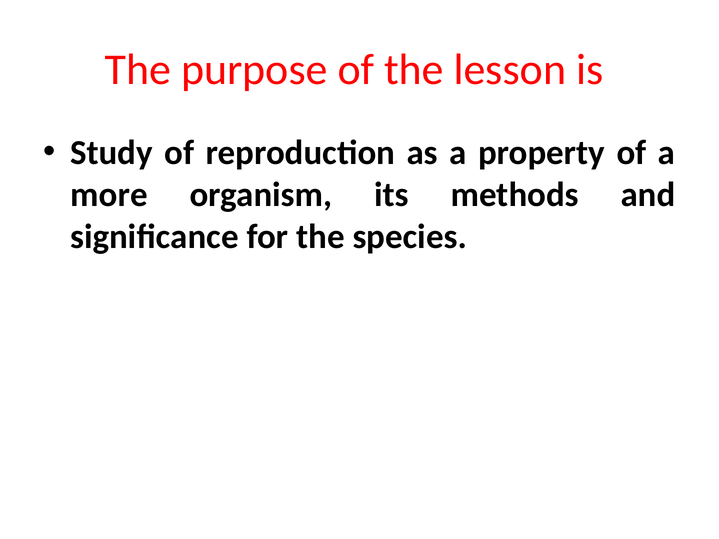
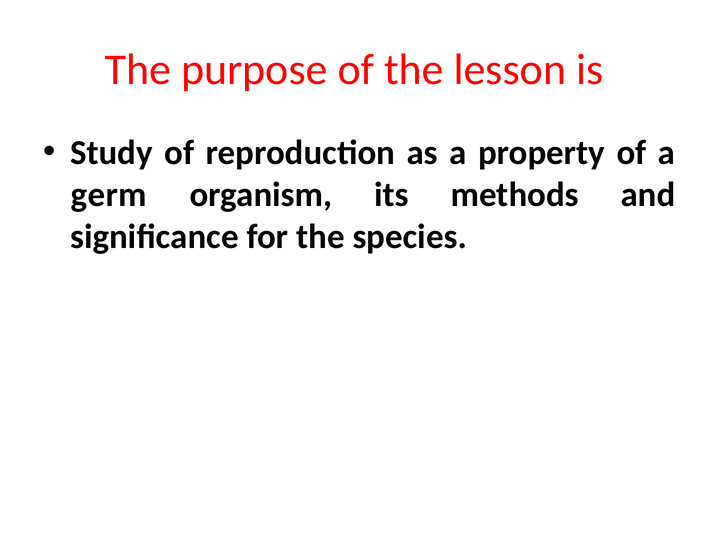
more: more -> germ
